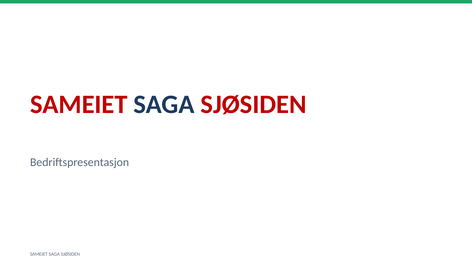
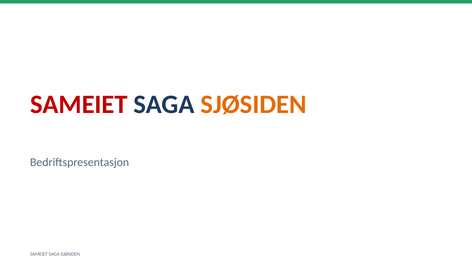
SJØSIDEN at (254, 105) colour: red -> orange
